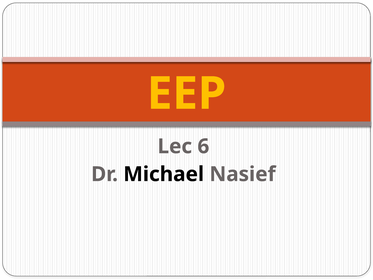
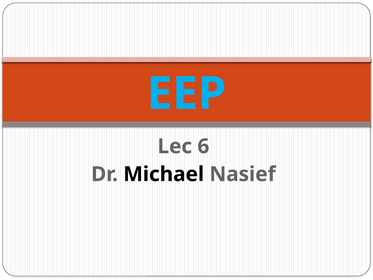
EEP colour: yellow -> light blue
